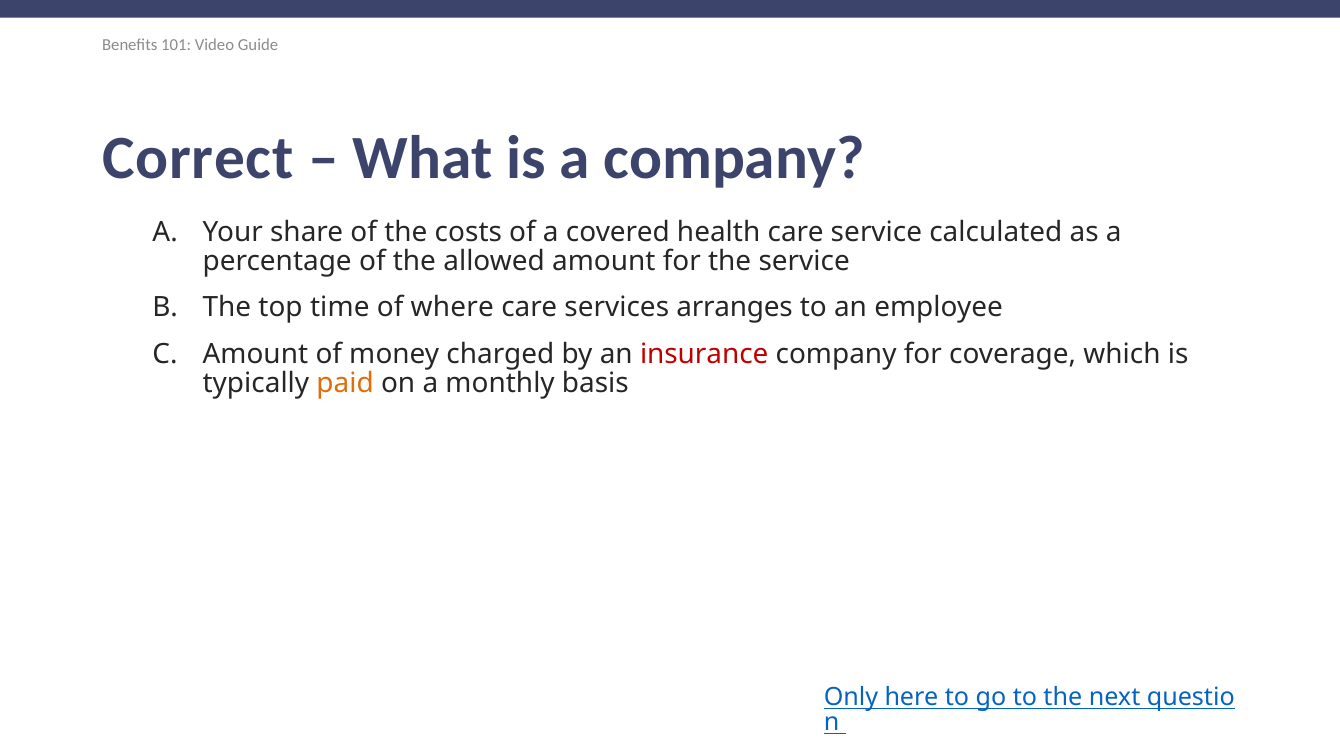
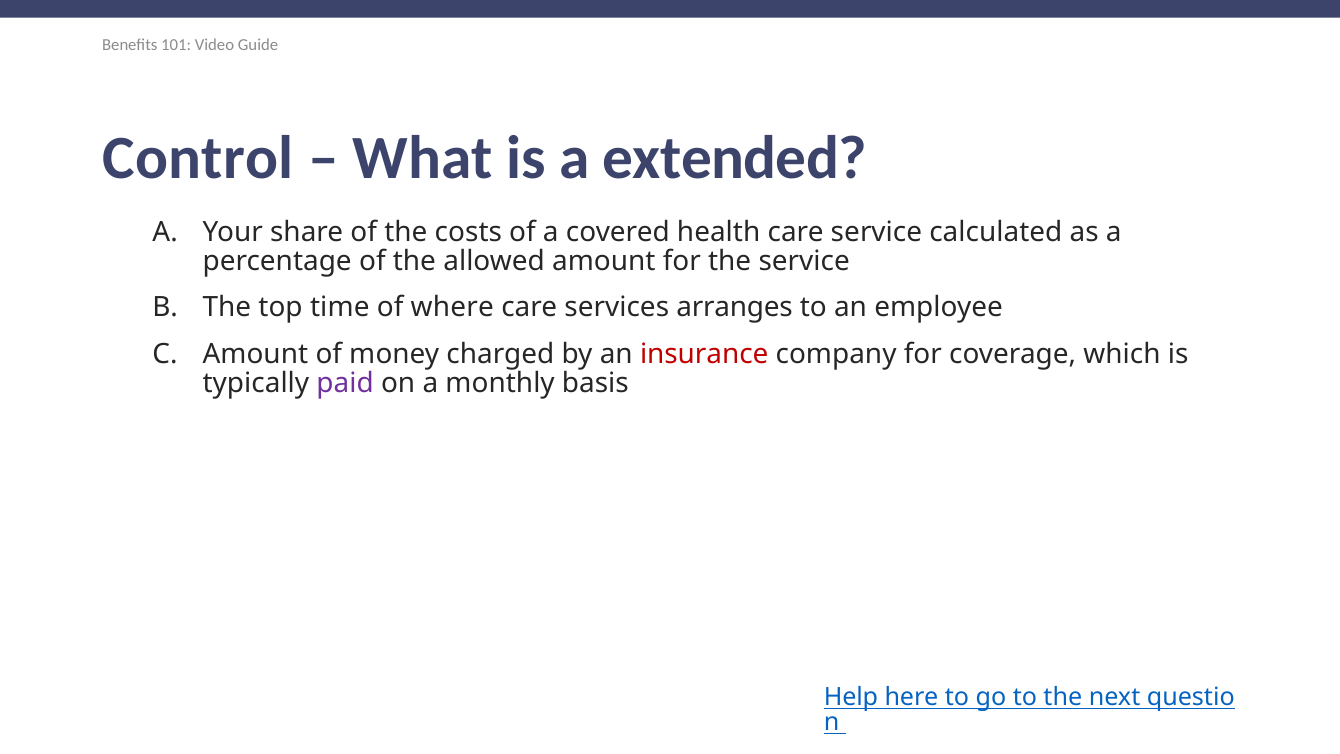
Correct: Correct -> Control
a company: company -> extended
paid colour: orange -> purple
Only: Only -> Help
